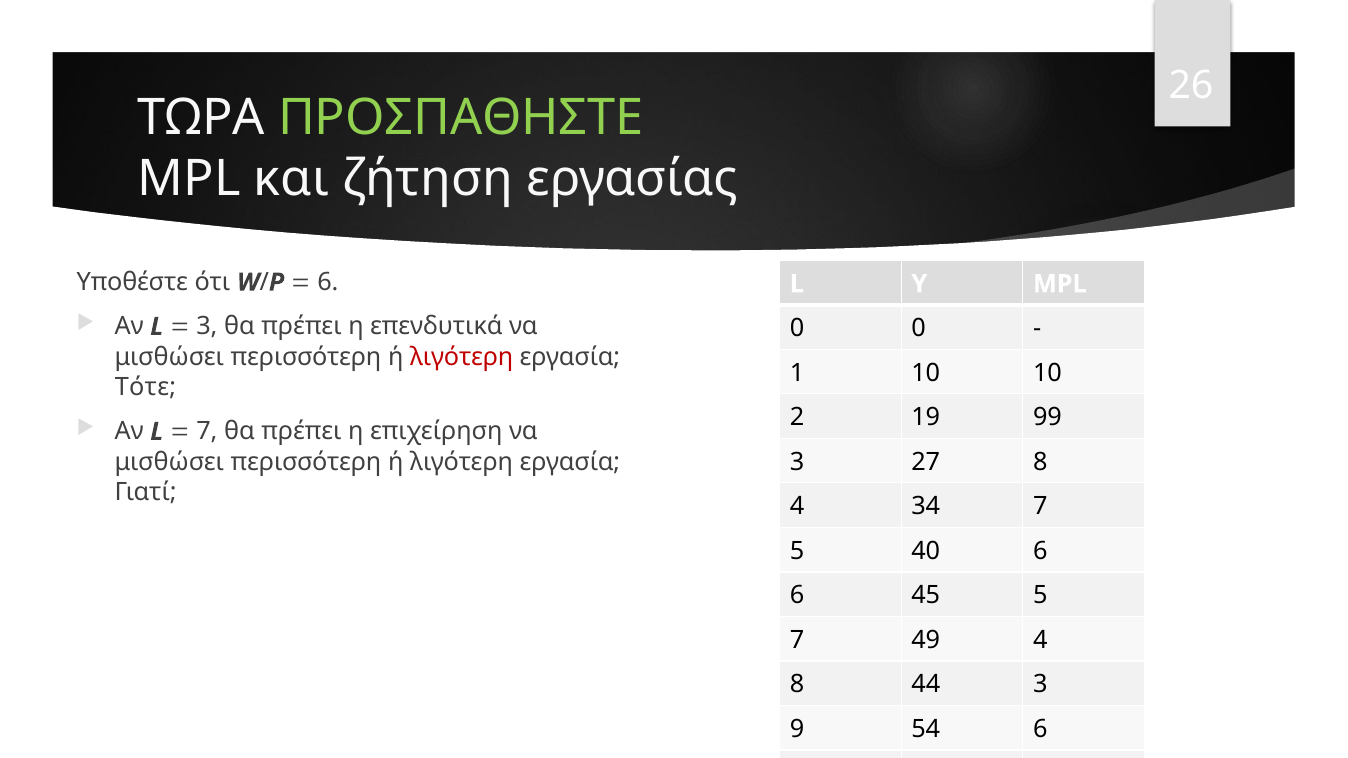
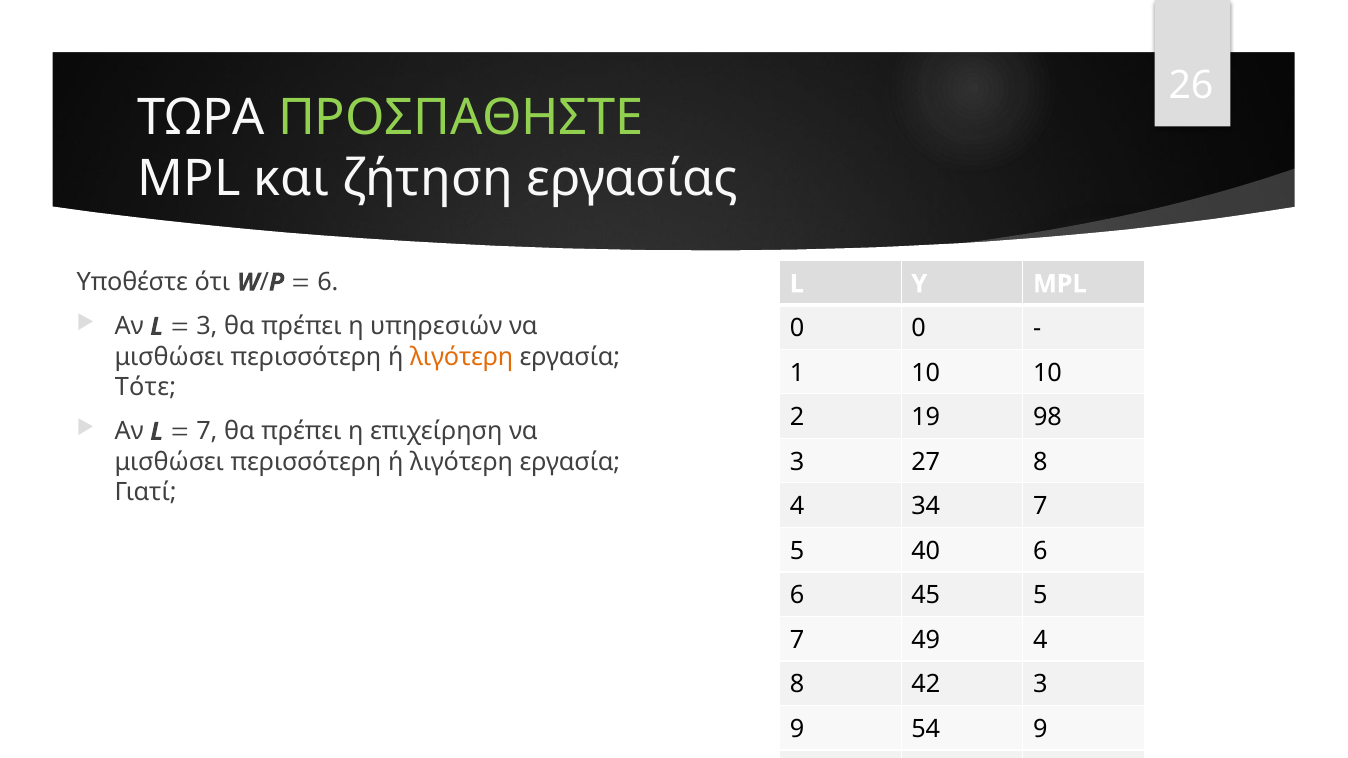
επενδυτικά: επενδυτικά -> υπηρεσιών
λιγότερη at (462, 357) colour: red -> orange
99: 99 -> 98
44: 44 -> 42
54 6: 6 -> 9
